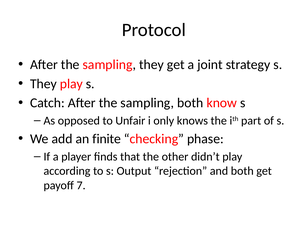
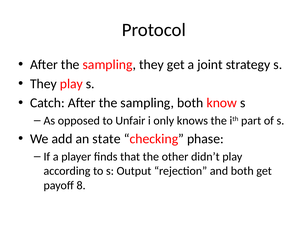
finite: finite -> state
7: 7 -> 8
